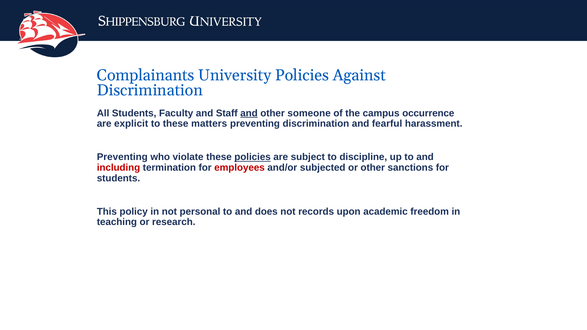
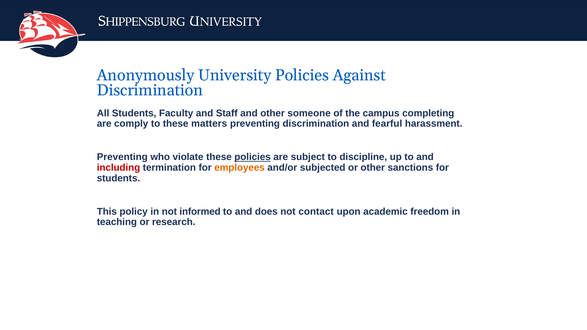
Complainants: Complainants -> Anonymously
and at (249, 113) underline: present -> none
occurrence: occurrence -> completing
explicit: explicit -> comply
employees colour: red -> orange
personal: personal -> informed
records: records -> contact
